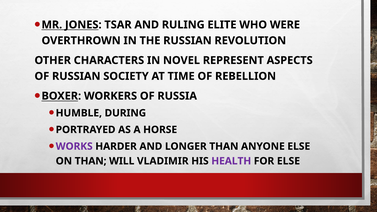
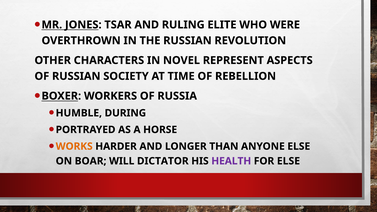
WORKS colour: purple -> orange
ON THAN: THAN -> BOAR
VLADIMIR: VLADIMIR -> DICTATOR
